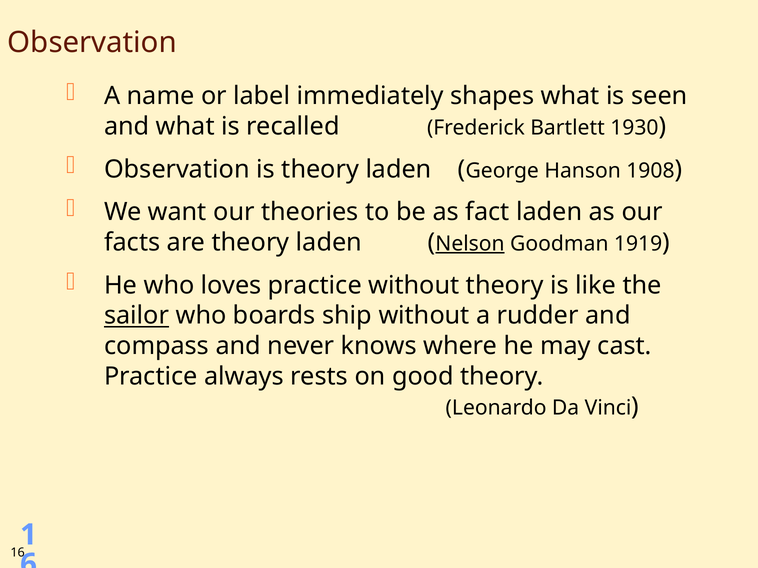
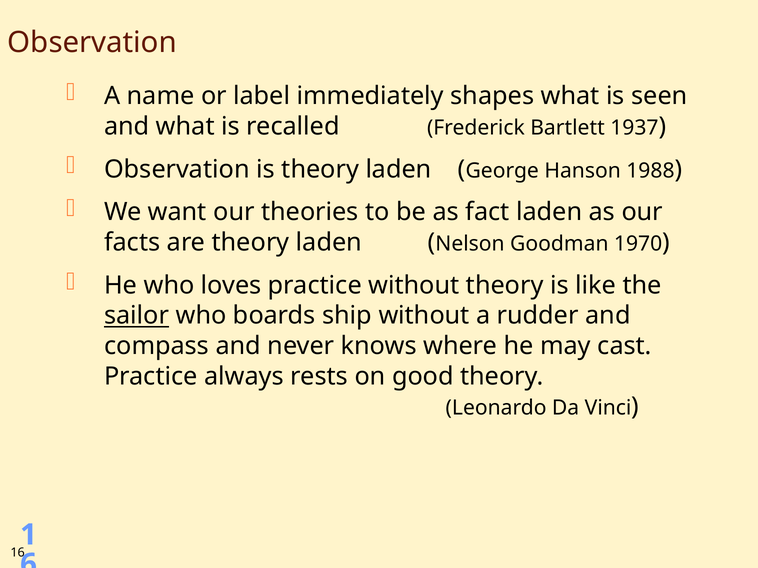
1930: 1930 -> 1937
1908: 1908 -> 1988
Nelson underline: present -> none
1919: 1919 -> 1970
